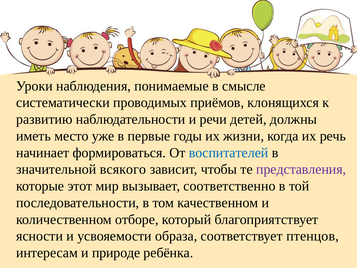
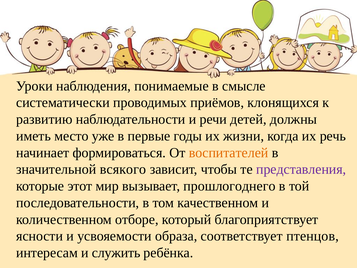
воспитателей colour: blue -> orange
соответственно: соответственно -> прошлогоднего
природе: природе -> служить
